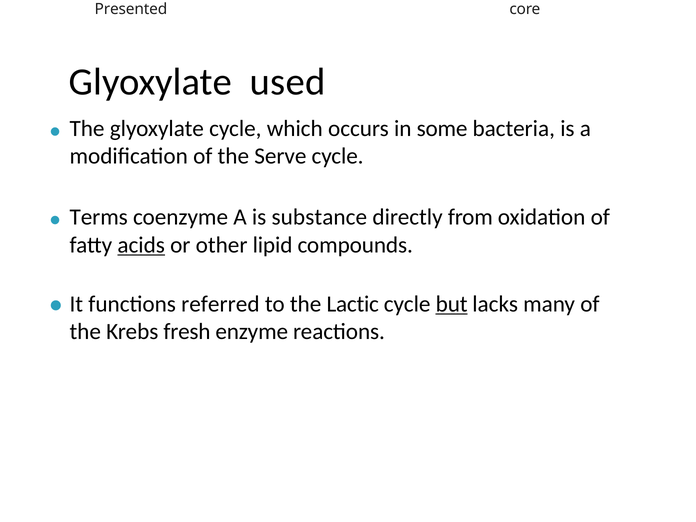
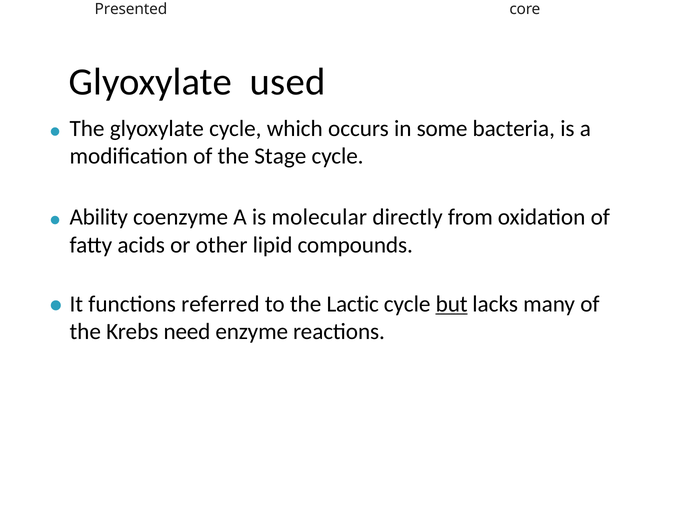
Serve: Serve -> Stage
Terms: Terms -> Ability
substance: substance -> molecular
acids underline: present -> none
fresh: fresh -> need
